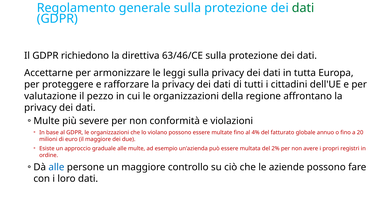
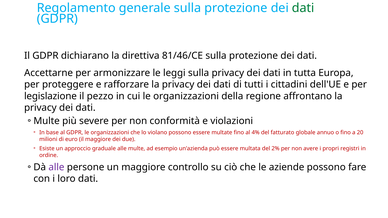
richiedono: richiedono -> dichiarano
63/46/CE: 63/46/CE -> 81/46/CE
valutazione: valutazione -> legislazione
alle at (56, 167) colour: blue -> purple
